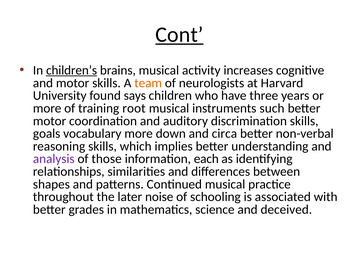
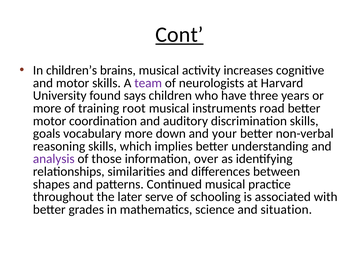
children’s underline: present -> none
team colour: orange -> purple
such: such -> road
circa: circa -> your
each: each -> over
noise: noise -> serve
deceived: deceived -> situation
